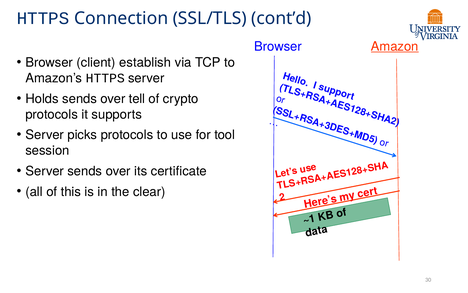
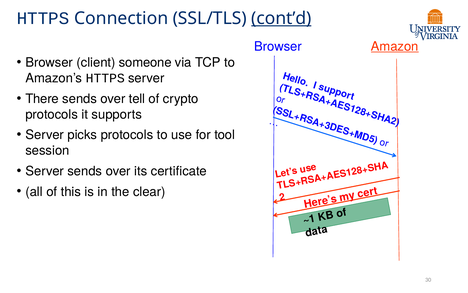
cont’d underline: none -> present
establish: establish -> someone
Holds: Holds -> There
